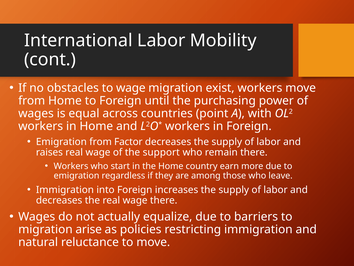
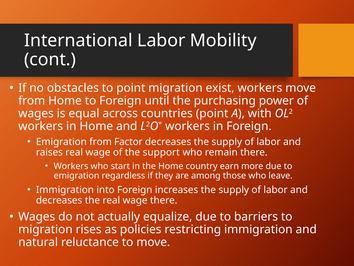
to wage: wage -> point
arise: arise -> rises
